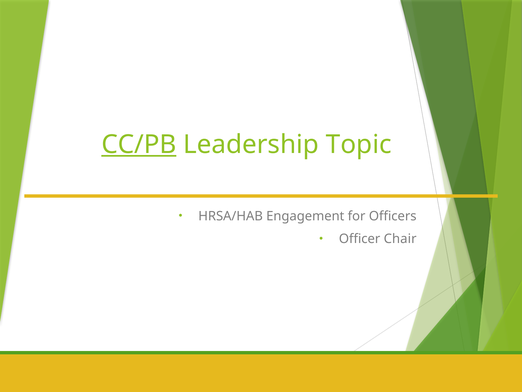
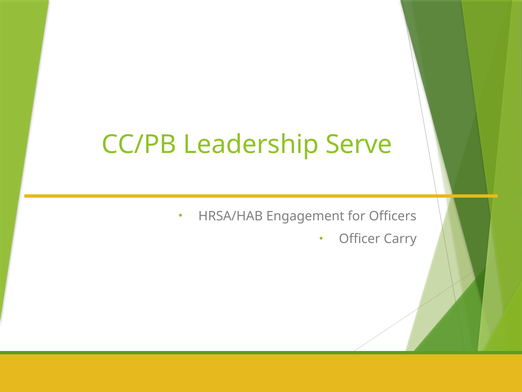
CC/PB underline: present -> none
Topic: Topic -> Serve
Chair: Chair -> Carry
